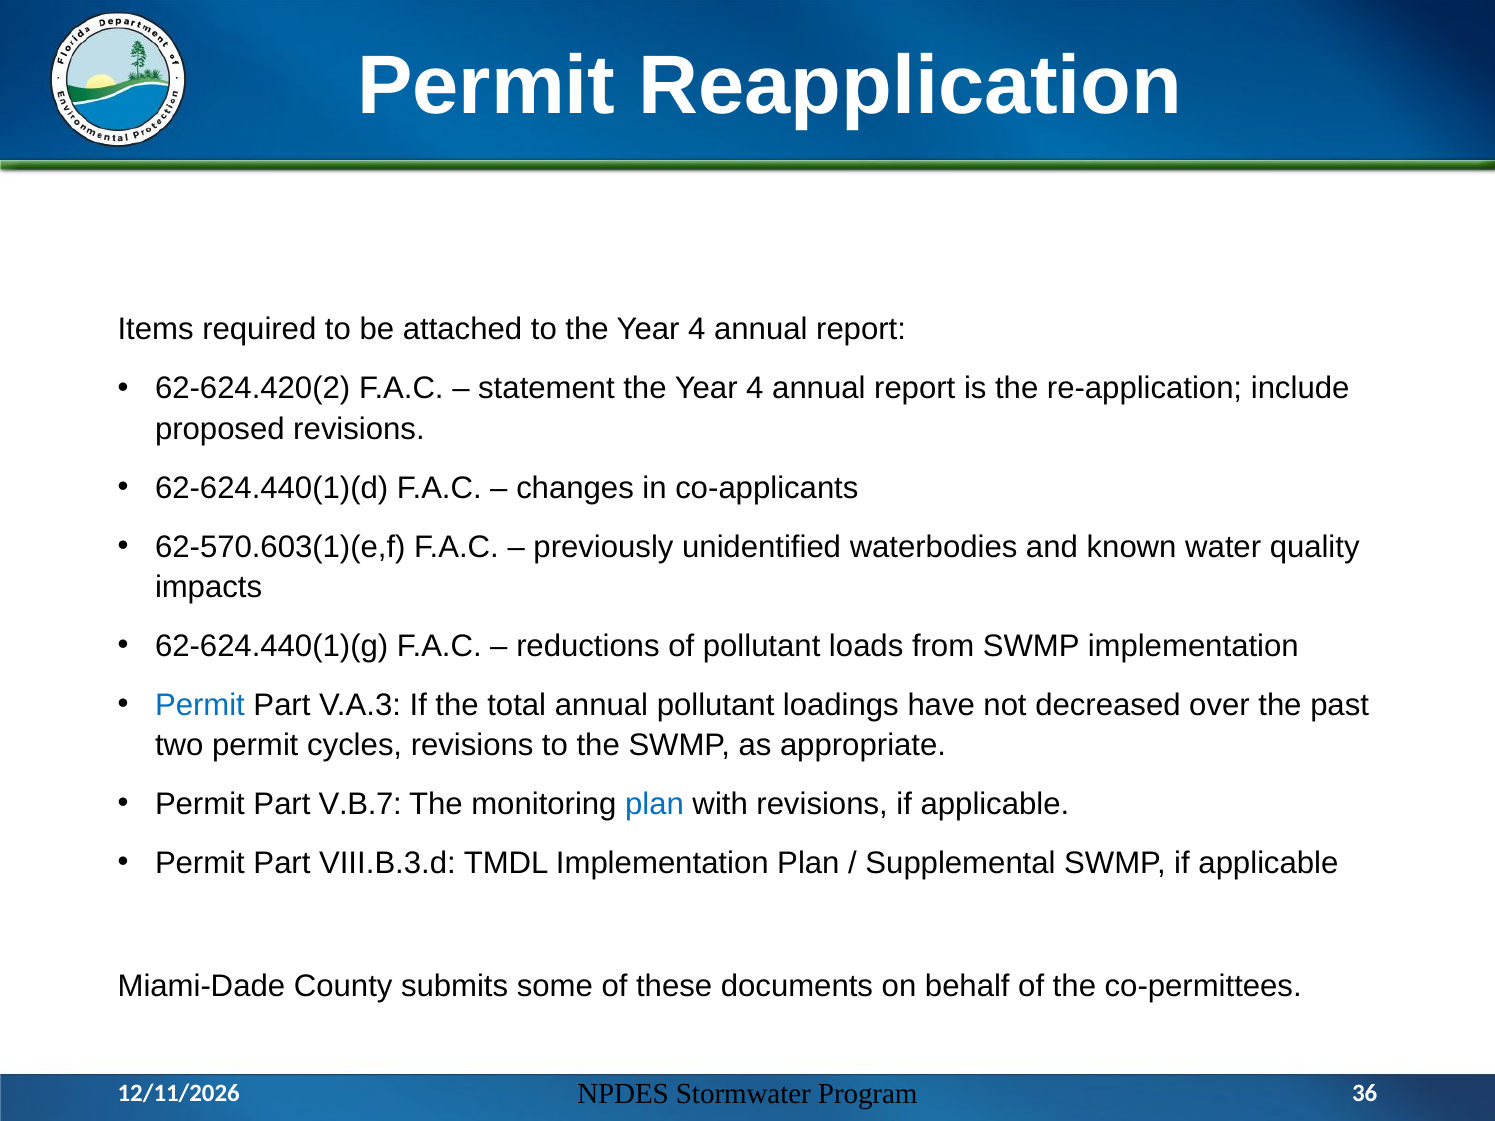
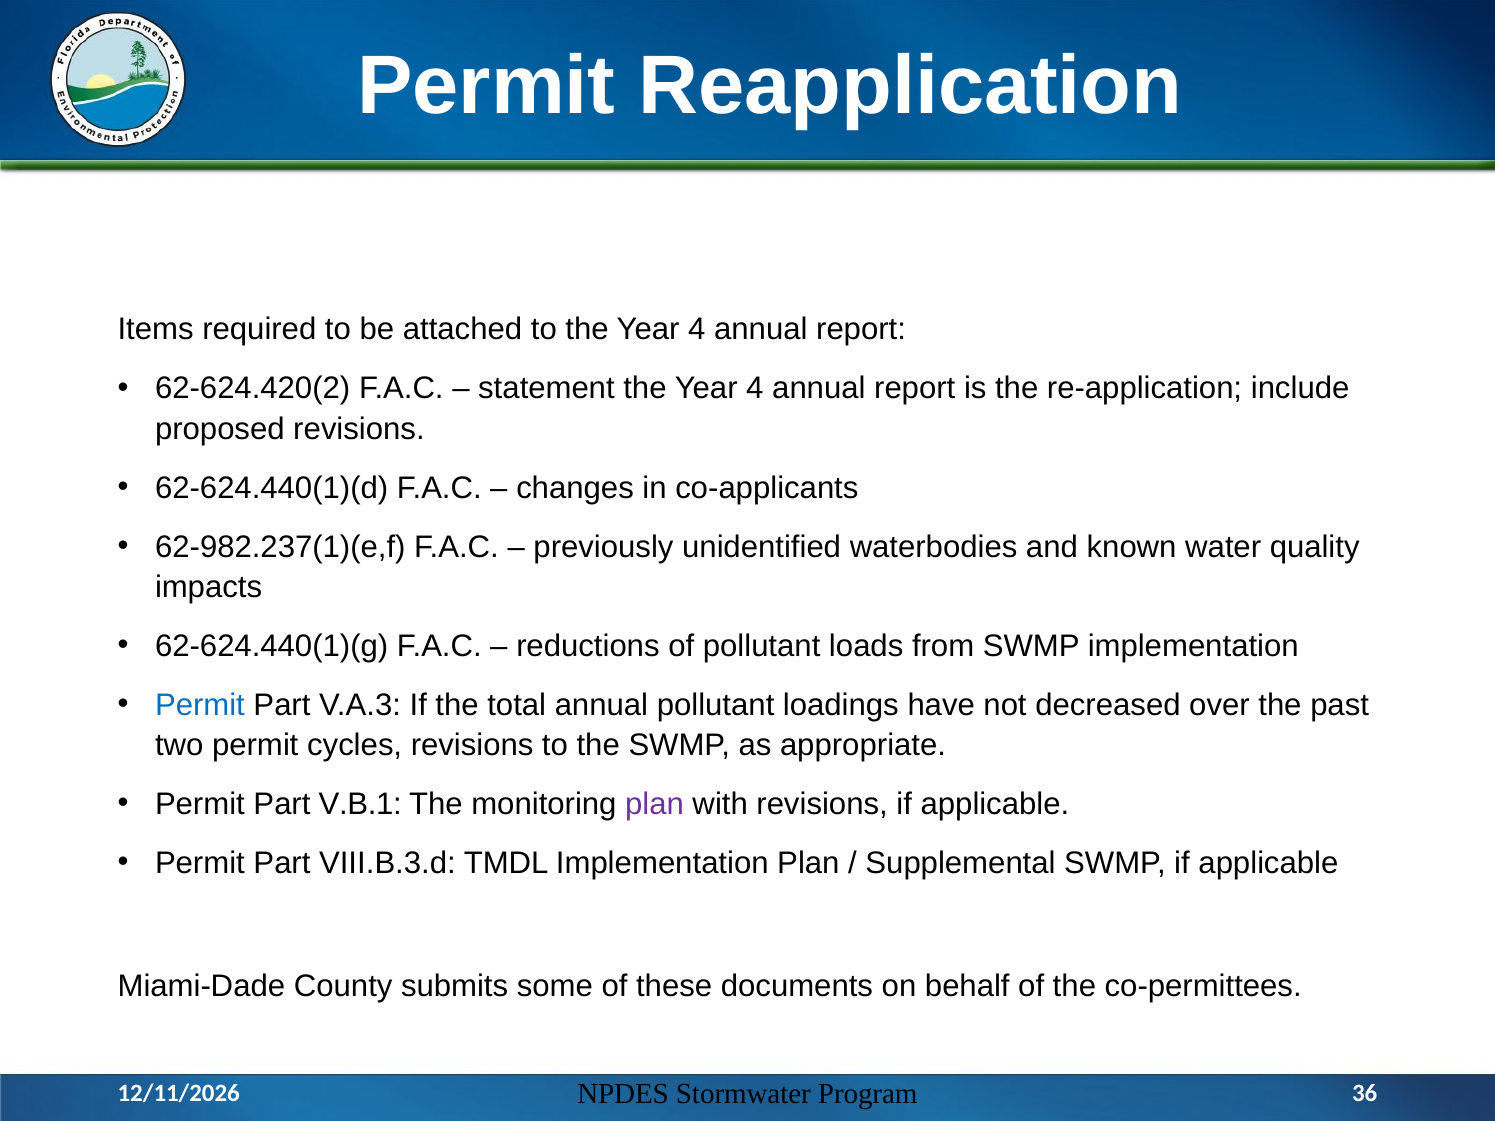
62-570.603(1)(e,f: 62-570.603(1)(e,f -> 62-982.237(1)(e,f
V.B.7: V.B.7 -> V.B.1
plan at (655, 805) colour: blue -> purple
